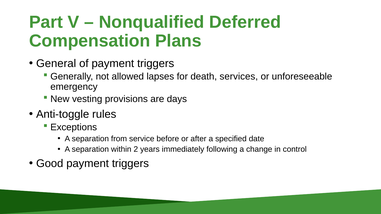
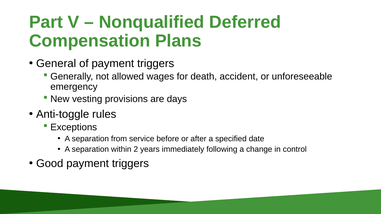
lapses: lapses -> wages
services: services -> accident
